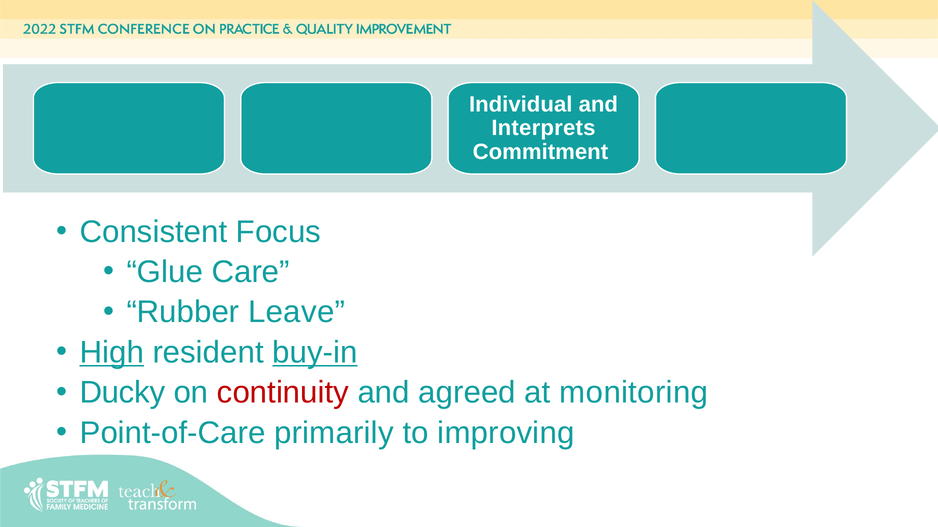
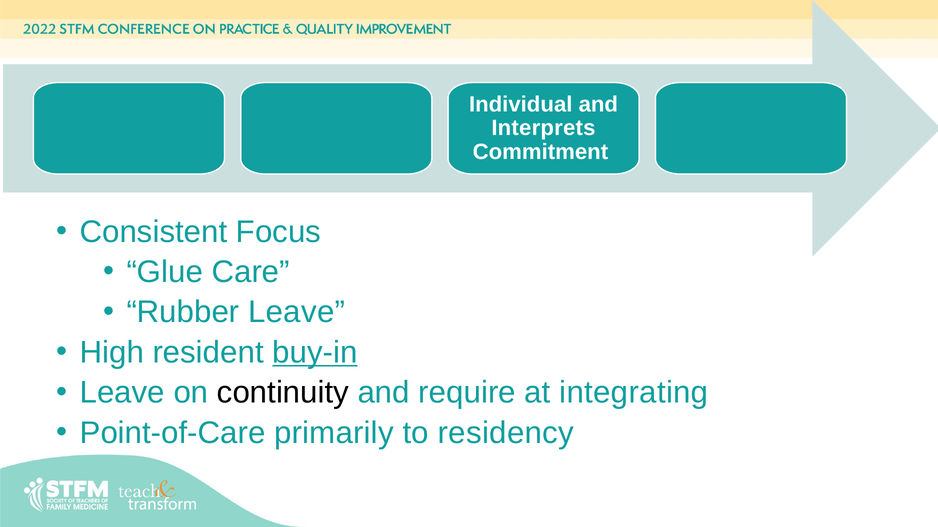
High underline: present -> none
Ducky at (122, 393): Ducky -> Leave
continuity colour: red -> black
agreed: agreed -> require
monitoring: monitoring -> integrating
improving: improving -> residency
